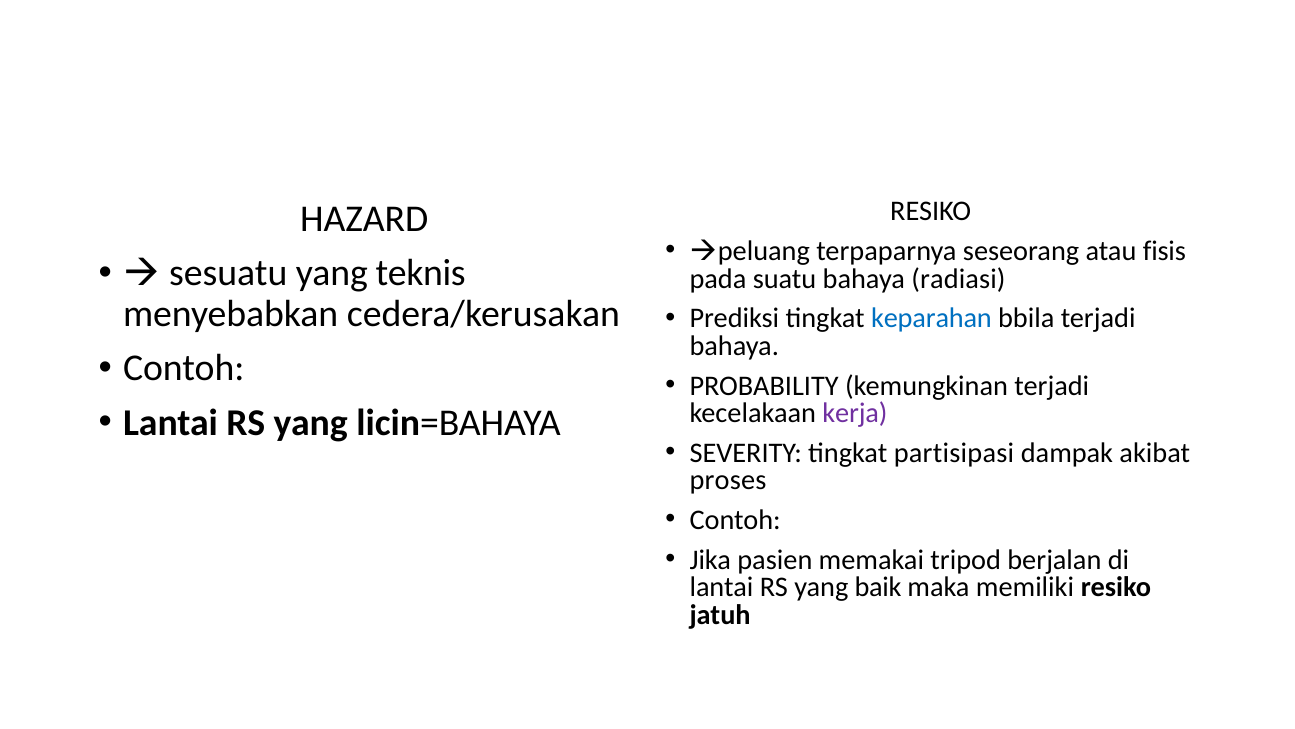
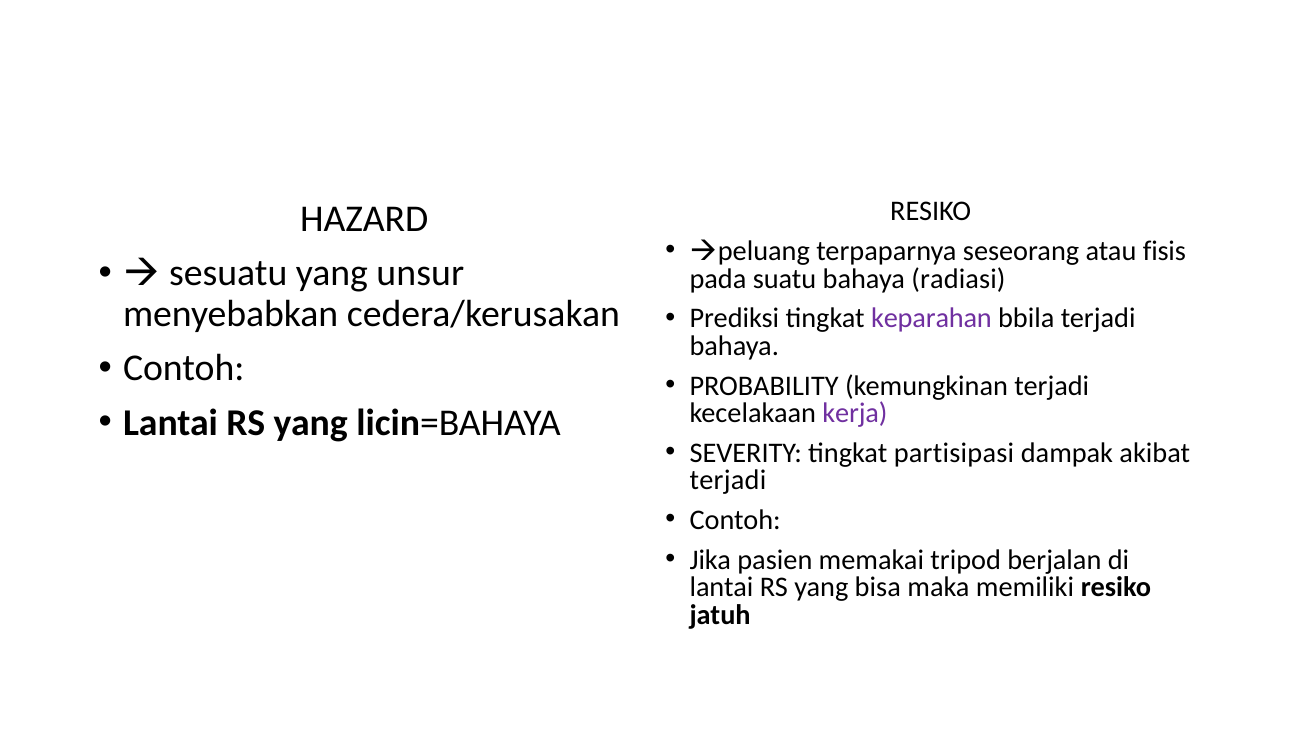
teknis: teknis -> unsur
keparahan colour: blue -> purple
proses at (728, 480): proses -> terjadi
baik: baik -> bisa
